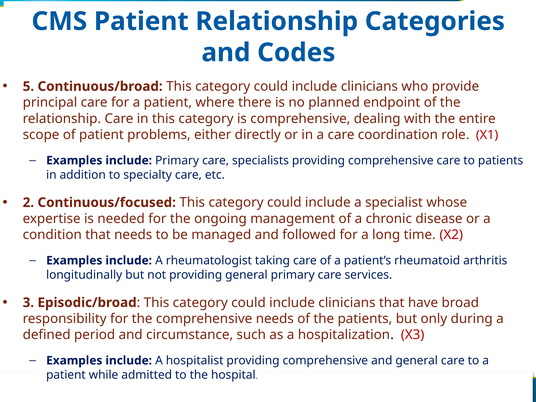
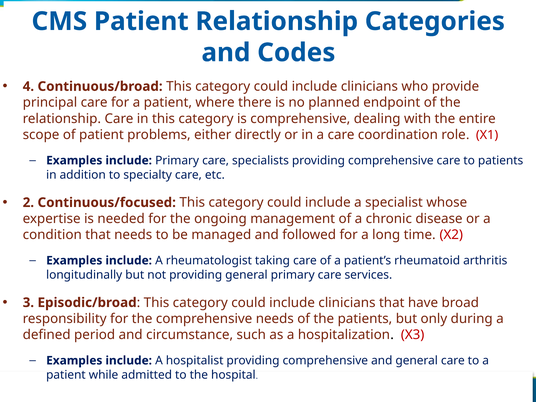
5: 5 -> 4
